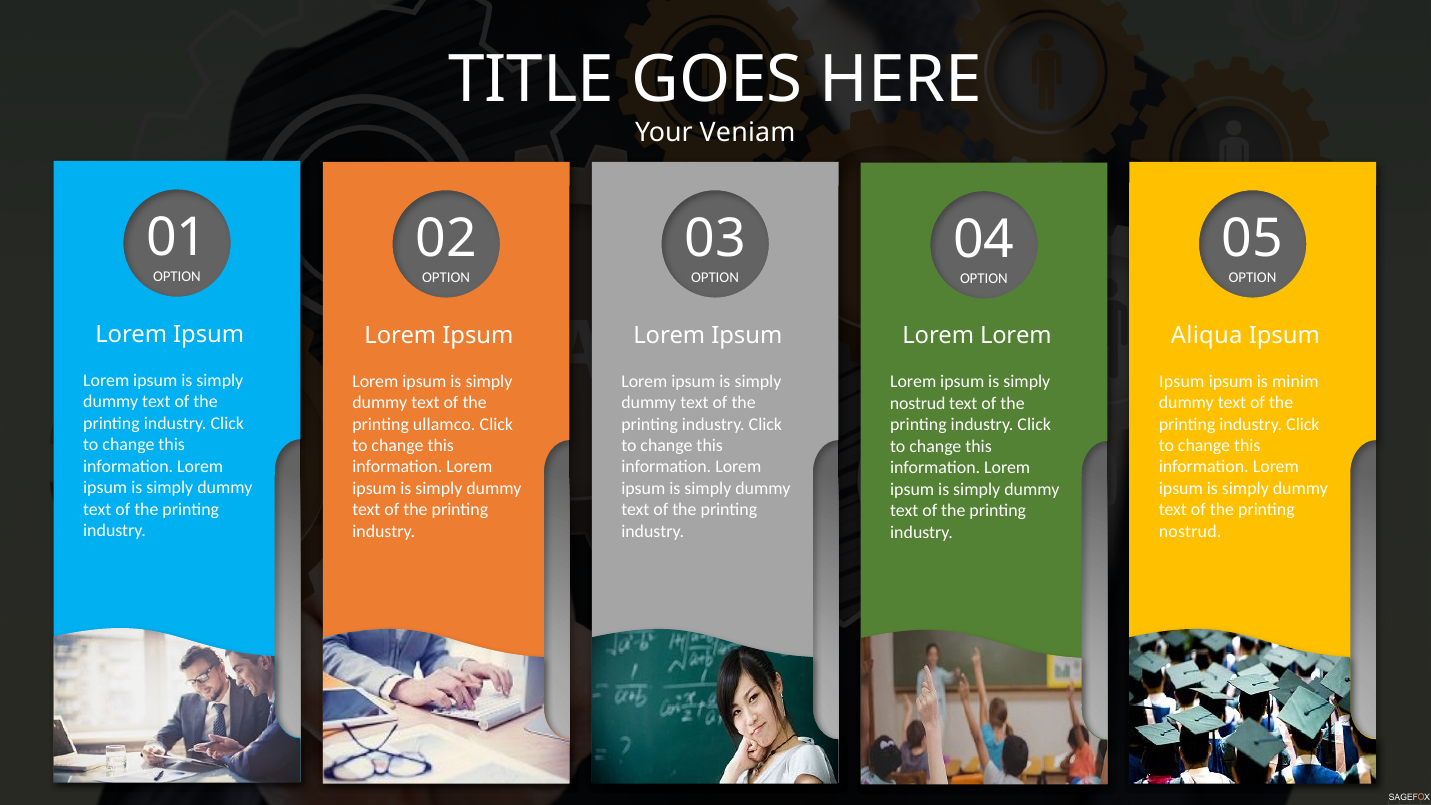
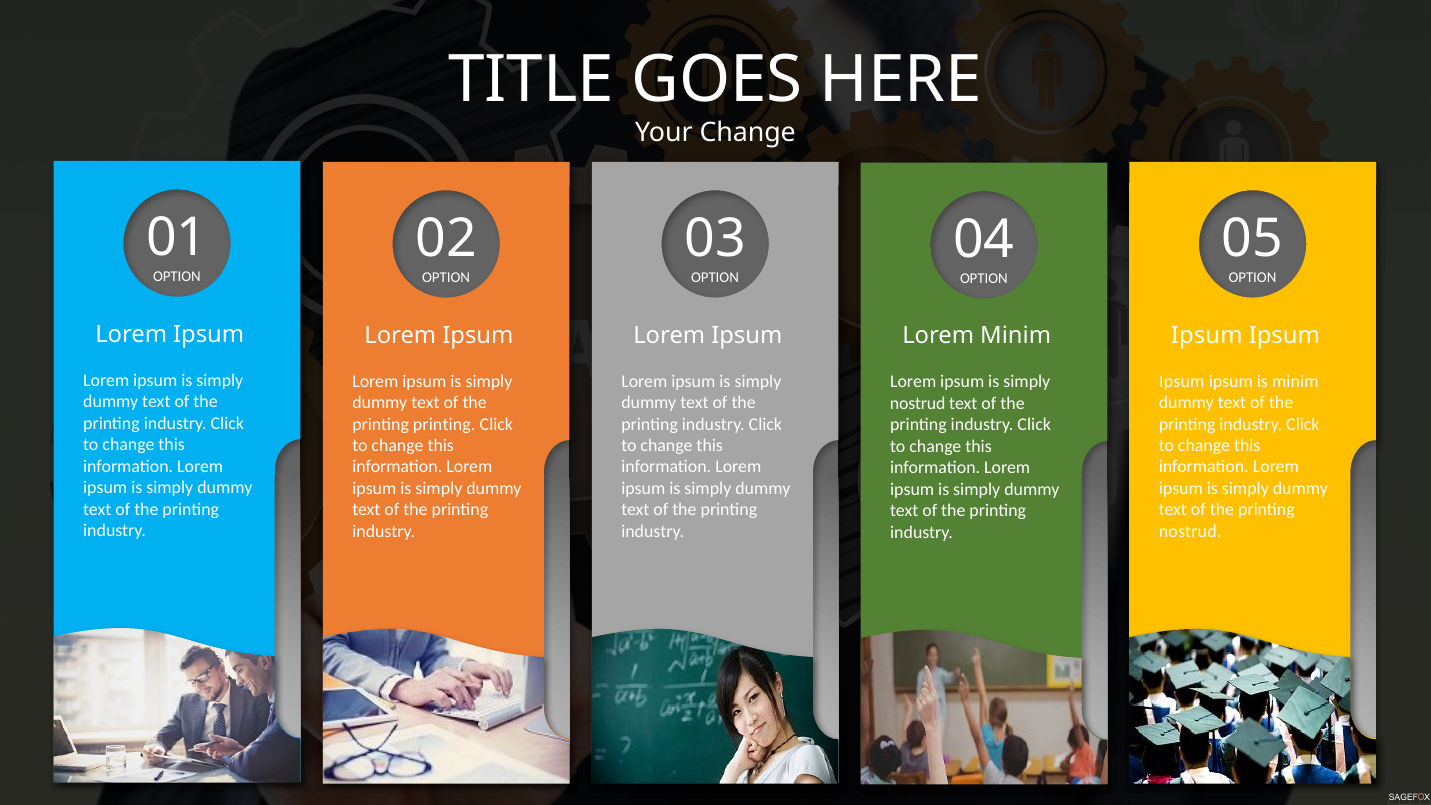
Your Veniam: Veniam -> Change
Aliqua at (1207, 335): Aliqua -> Ipsum
Lorem at (1016, 336): Lorem -> Minim
printing ullamco: ullamco -> printing
